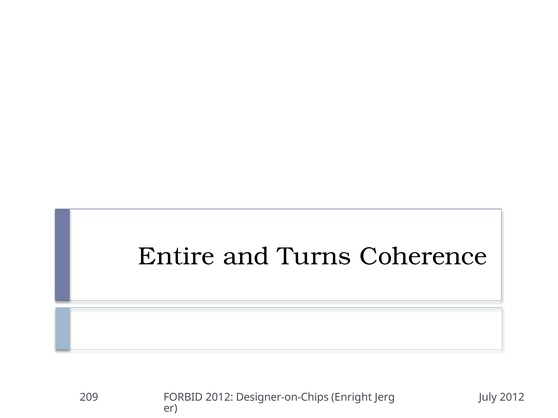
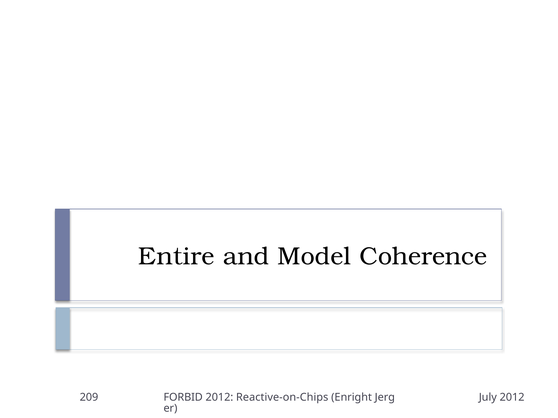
Turns: Turns -> Model
Designer-on-Chips: Designer-on-Chips -> Reactive-on-Chips
